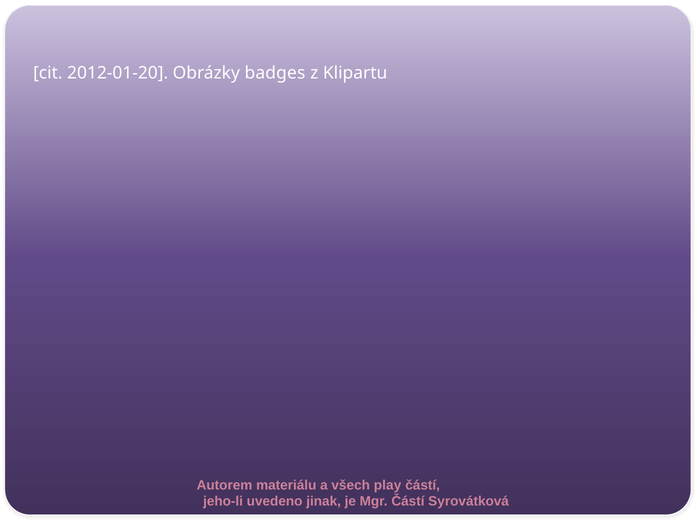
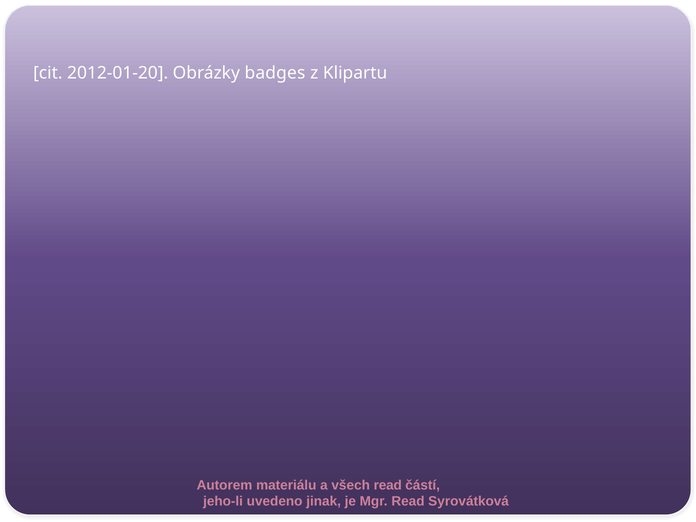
všech play: play -> read
Mgr Částí: Částí -> Read
